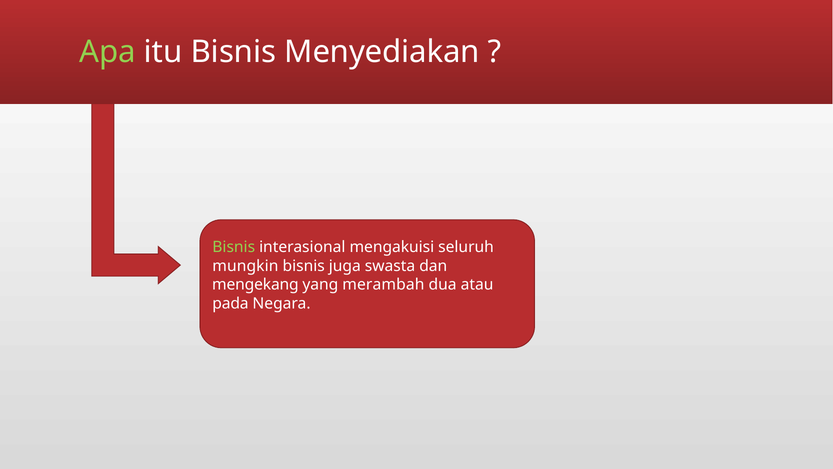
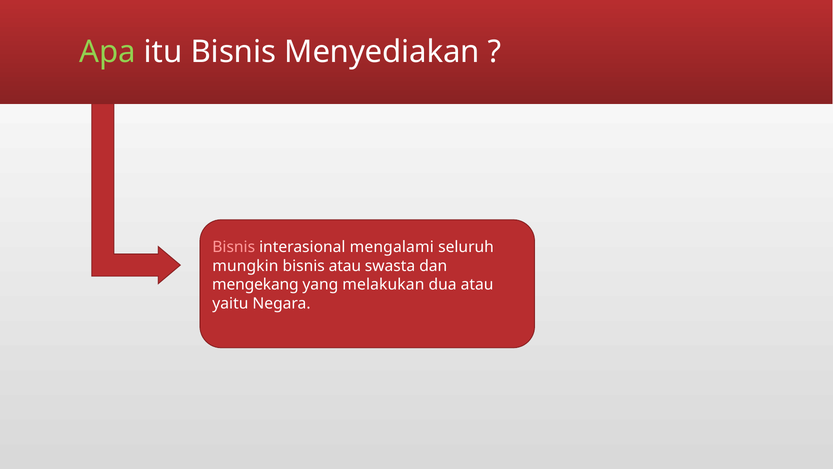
Bisnis at (234, 247) colour: light green -> pink
mengakuisi: mengakuisi -> mengalami
bisnis juga: juga -> atau
merambah: merambah -> melakukan
pada: pada -> yaitu
